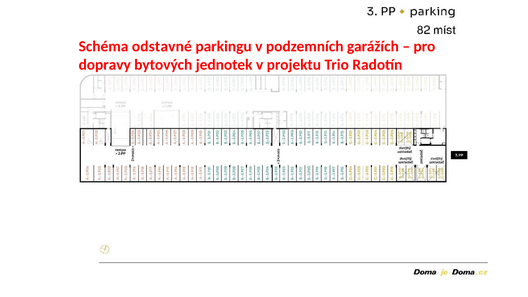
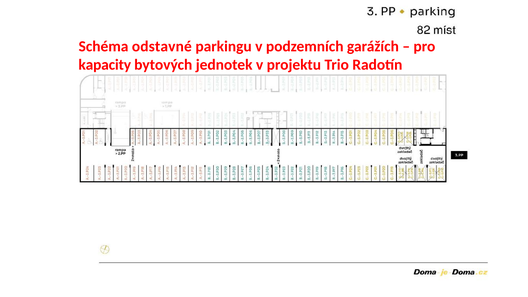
dopravy: dopravy -> kapacity
